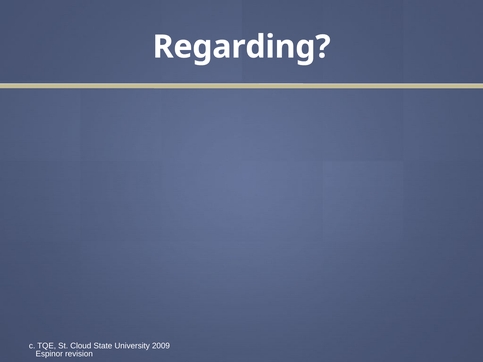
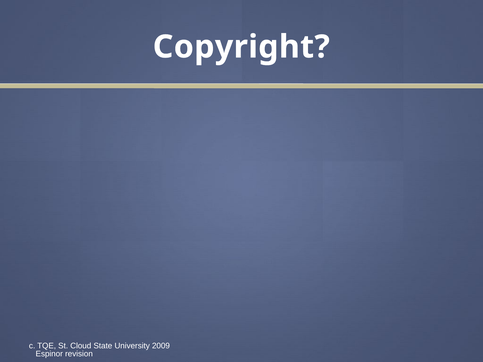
Regarding: Regarding -> Copyright
